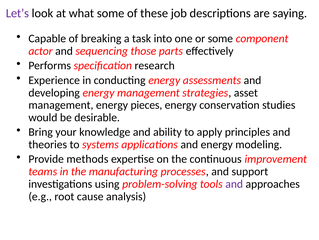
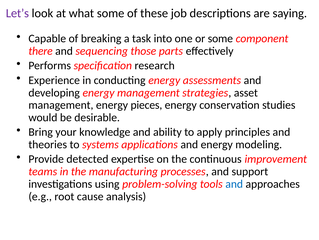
actor: actor -> there
methods: methods -> detected
and at (234, 184) colour: purple -> blue
